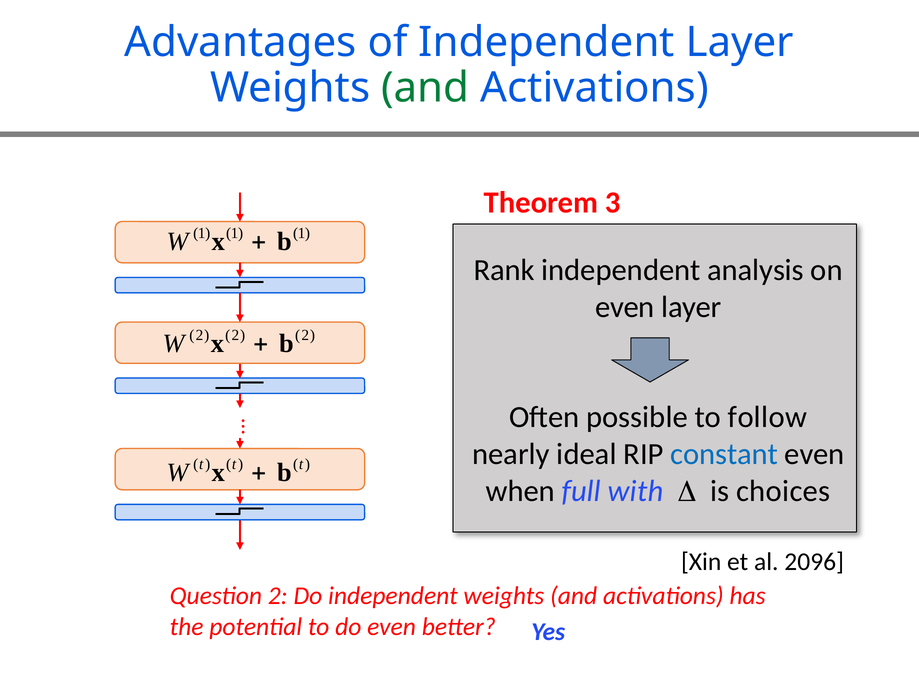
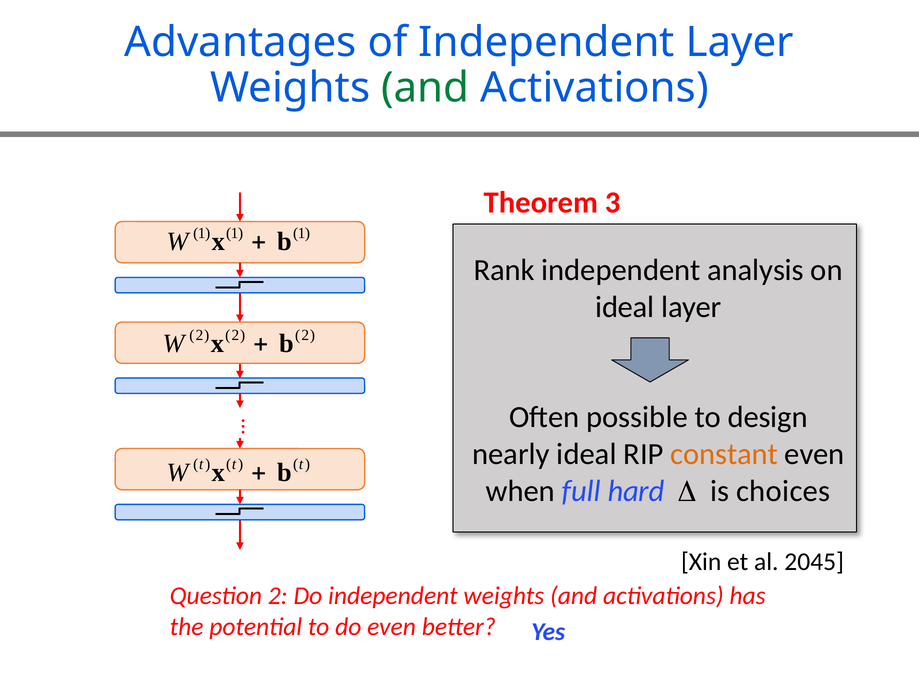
even at (625, 307): even -> ideal
follow: follow -> design
constant colour: blue -> orange
with: with -> hard
2096: 2096 -> 2045
